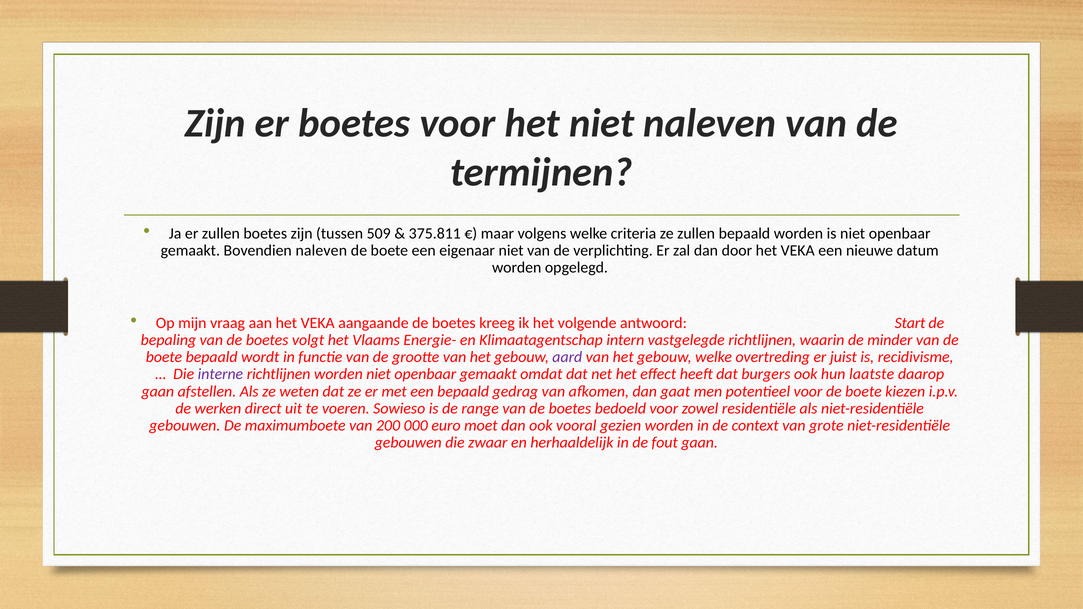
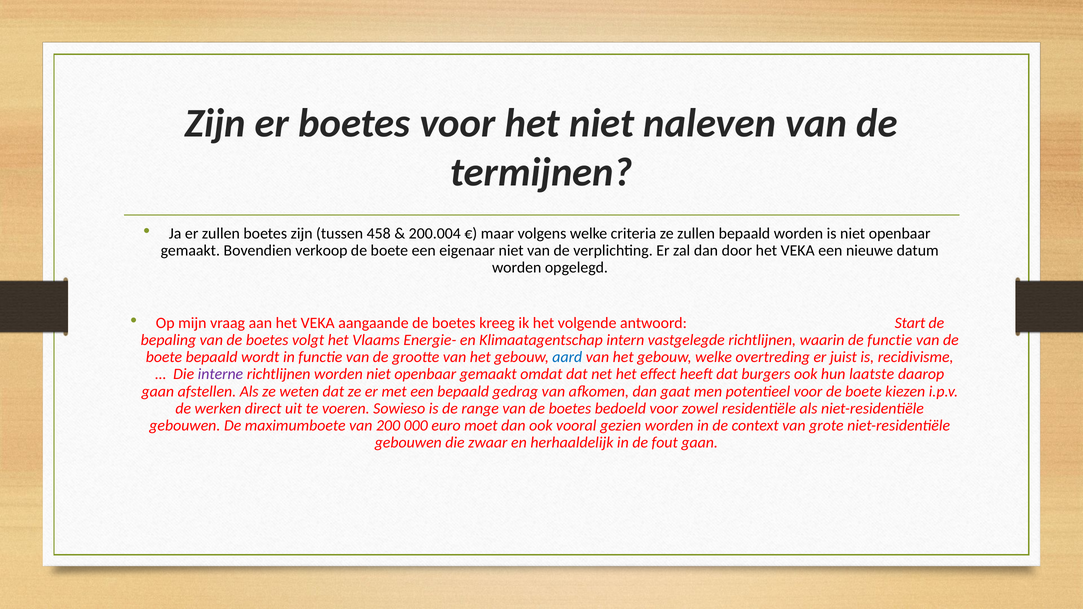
509: 509 -> 458
375.811: 375.811 -> 200.004
Bovendien naleven: naleven -> verkoop
de minder: minder -> functie
aard colour: purple -> blue
